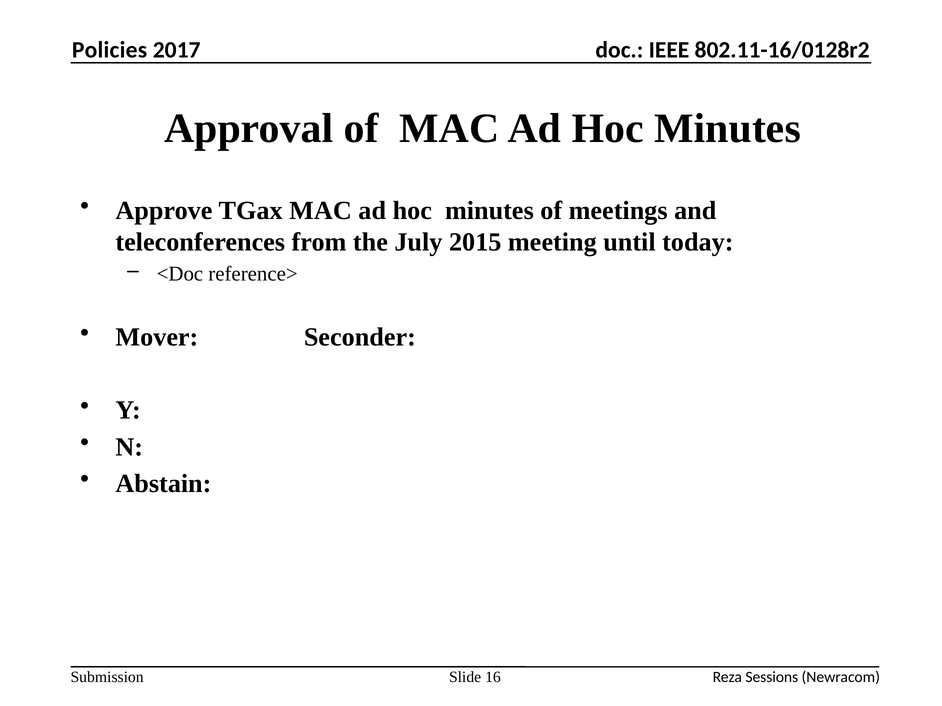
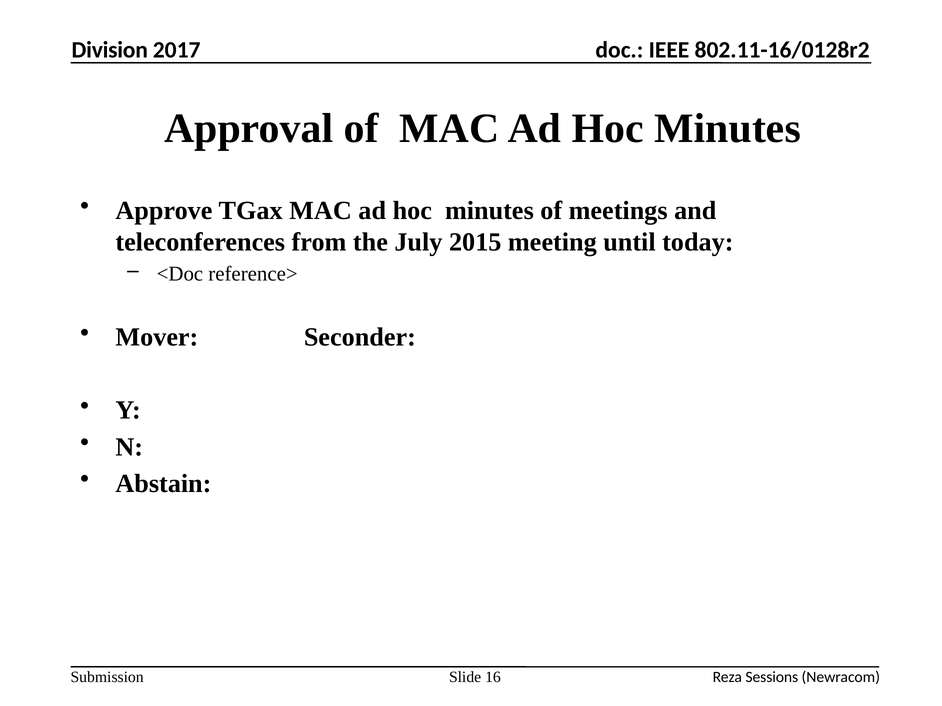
Policies: Policies -> Division
